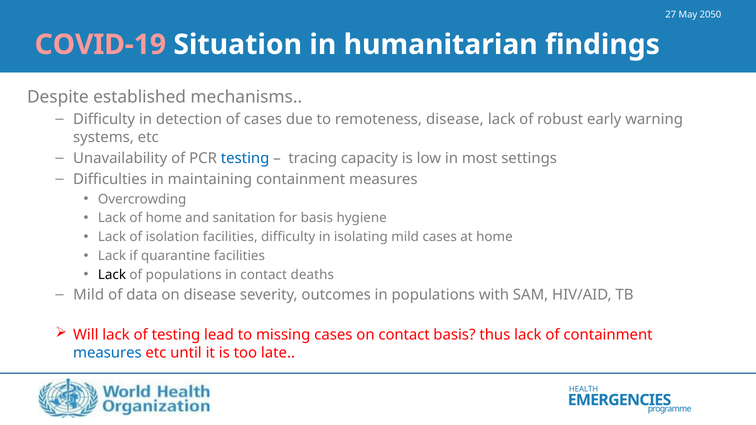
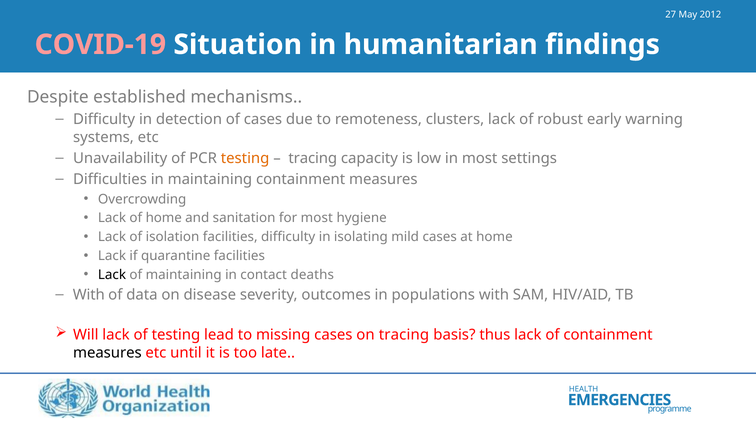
2050: 2050 -> 2012
remoteness disease: disease -> clusters
testing at (245, 158) colour: blue -> orange
for basis: basis -> most
of populations: populations -> maintaining
Mild at (89, 295): Mild -> With
on contact: contact -> tracing
measures at (107, 353) colour: blue -> black
